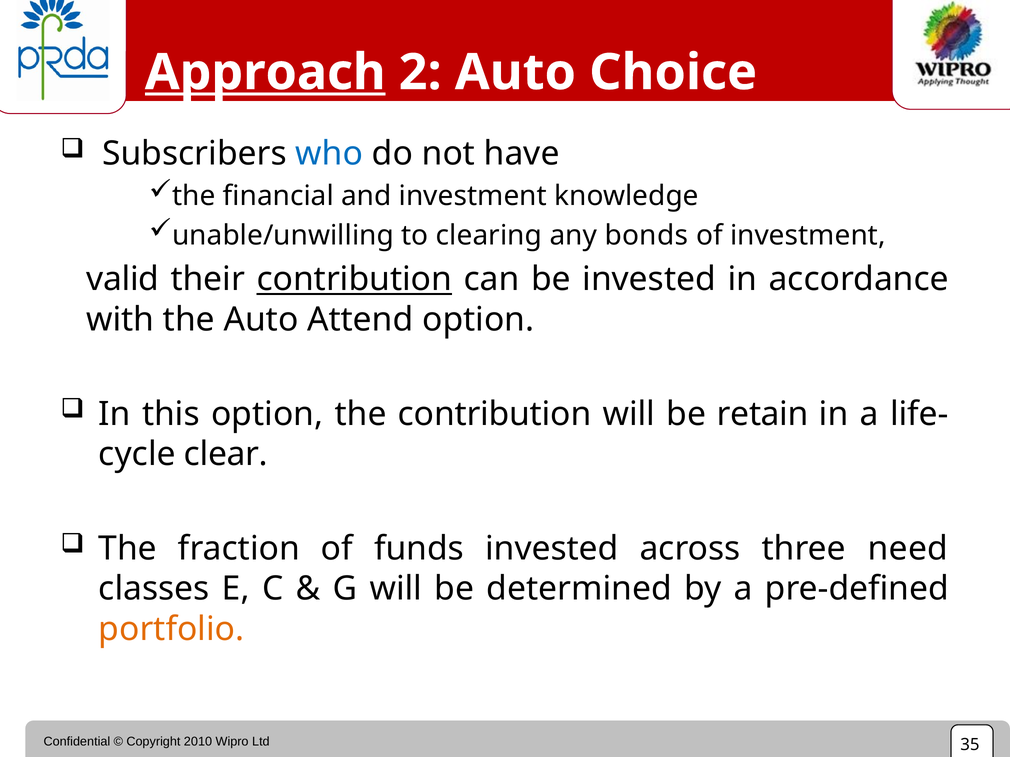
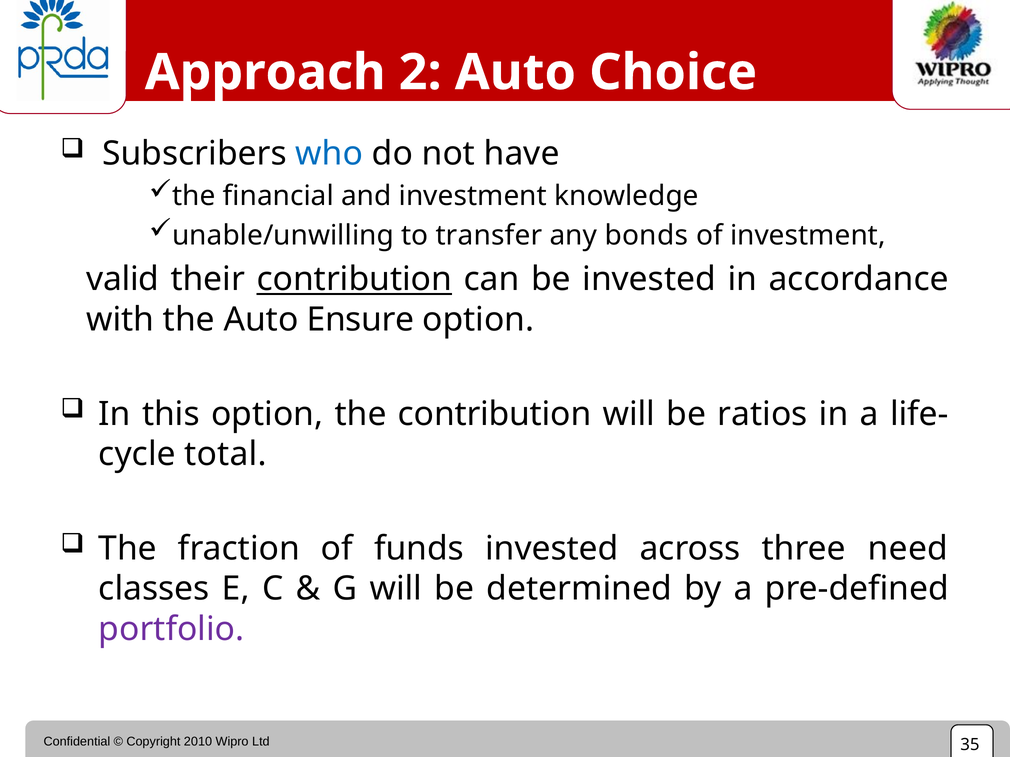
Approach underline: present -> none
clearing: clearing -> transfer
Attend: Attend -> Ensure
retain: retain -> ratios
clear: clear -> total
portfolio colour: orange -> purple
